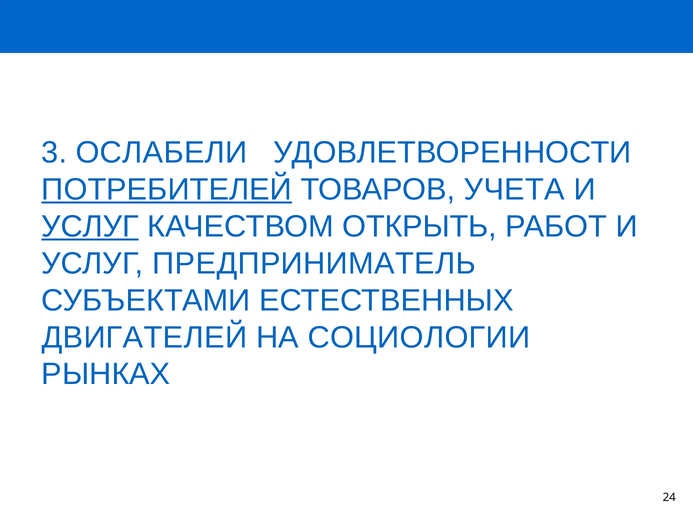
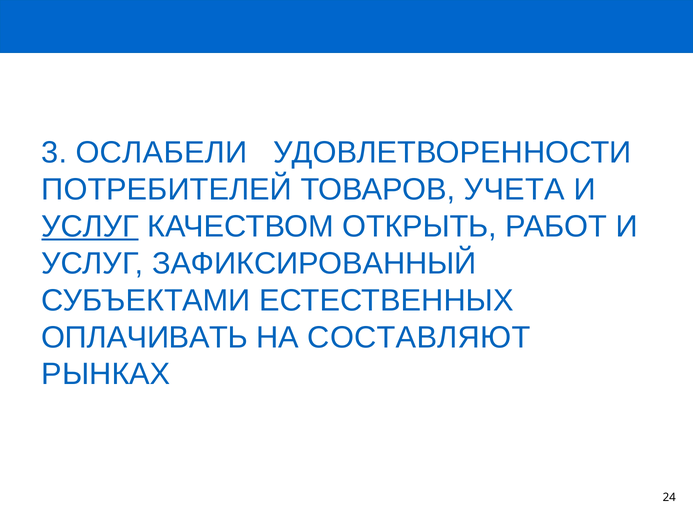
ПОТРЕБИТЕЛЕЙ underline: present -> none
ПРЕДПРИНИМАТЕЛЬ: ПРЕДПРИНИМАТЕЛЬ -> ЗАФИКСИРОВАННЫЙ
ДВИГАТЕЛЕЙ: ДВИГАТЕЛЕЙ -> ОПЛАЧИВАТЬ
НА СОЦИОЛОГИИ: СОЦИОЛОГИИ -> СОСТАВЛЯЮТ
